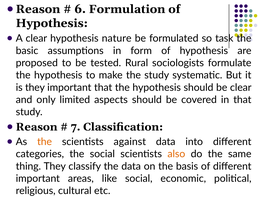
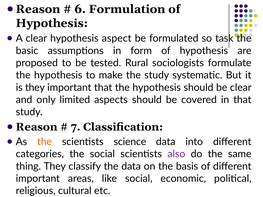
nature: nature -> aspect
against: against -> science
also colour: orange -> purple
